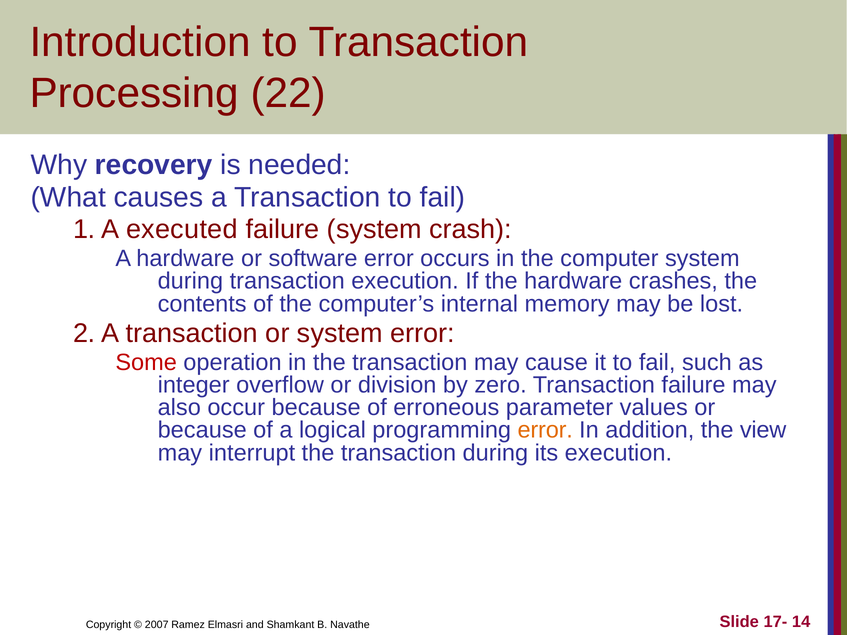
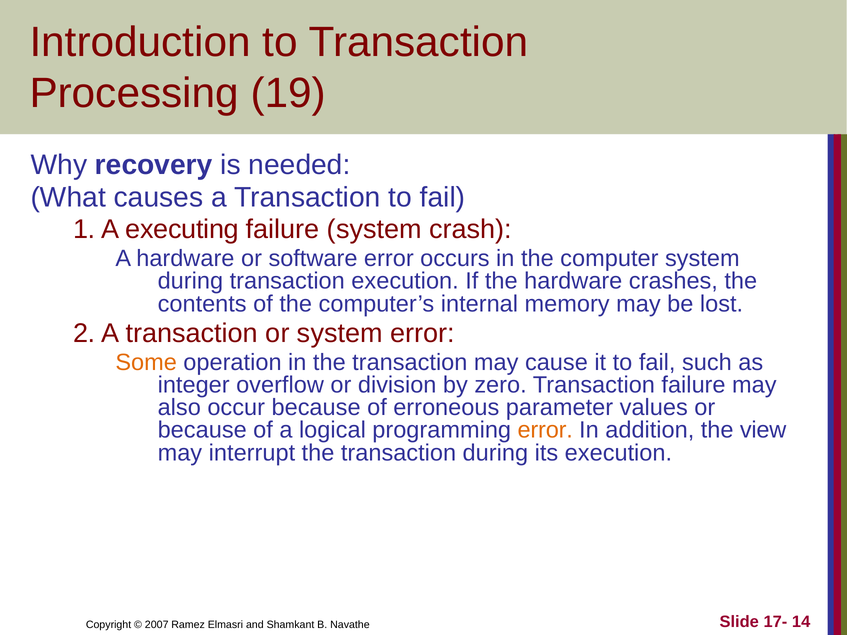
22: 22 -> 19
executed: executed -> executing
Some colour: red -> orange
